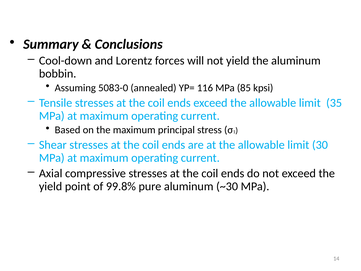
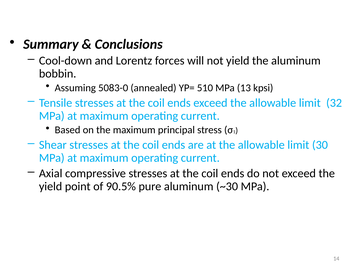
116: 116 -> 510
85: 85 -> 13
35: 35 -> 32
99.8%: 99.8% -> 90.5%
